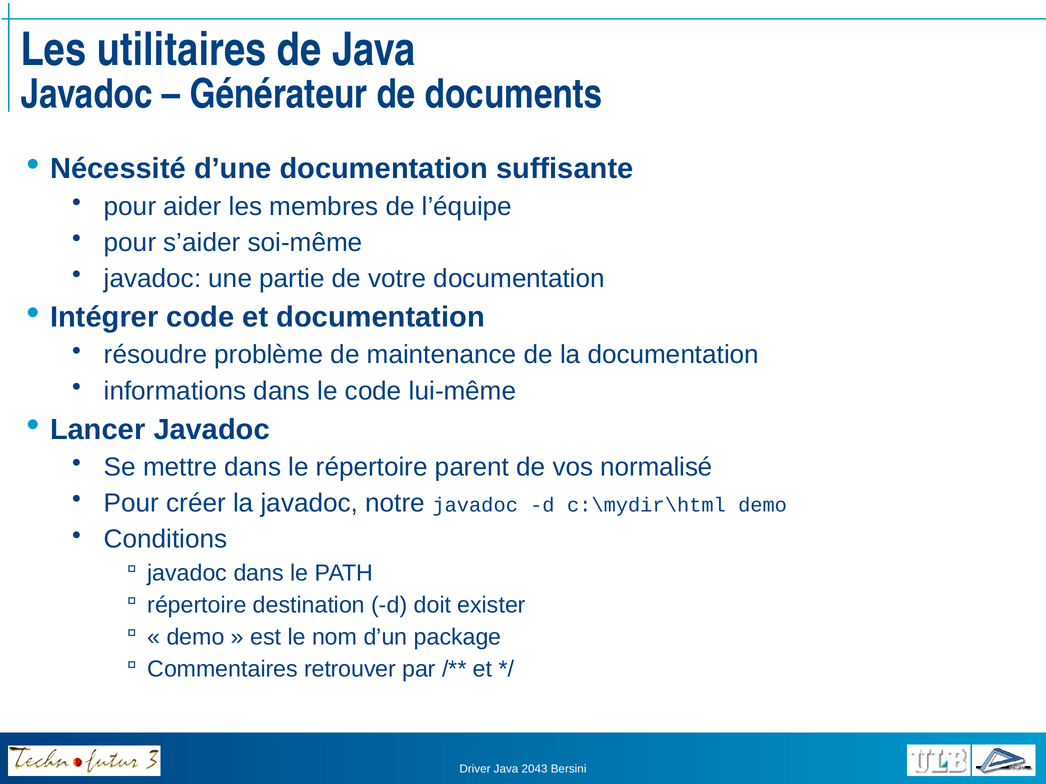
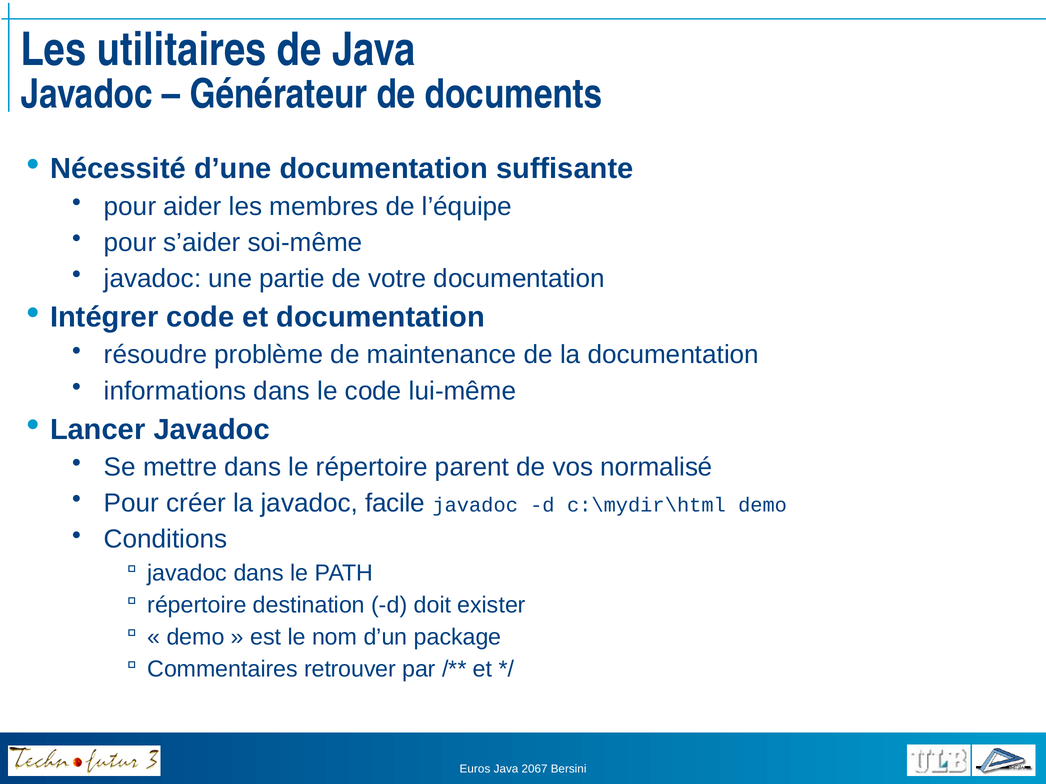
notre: notre -> facile
Driver: Driver -> Euros
2043: 2043 -> 2067
